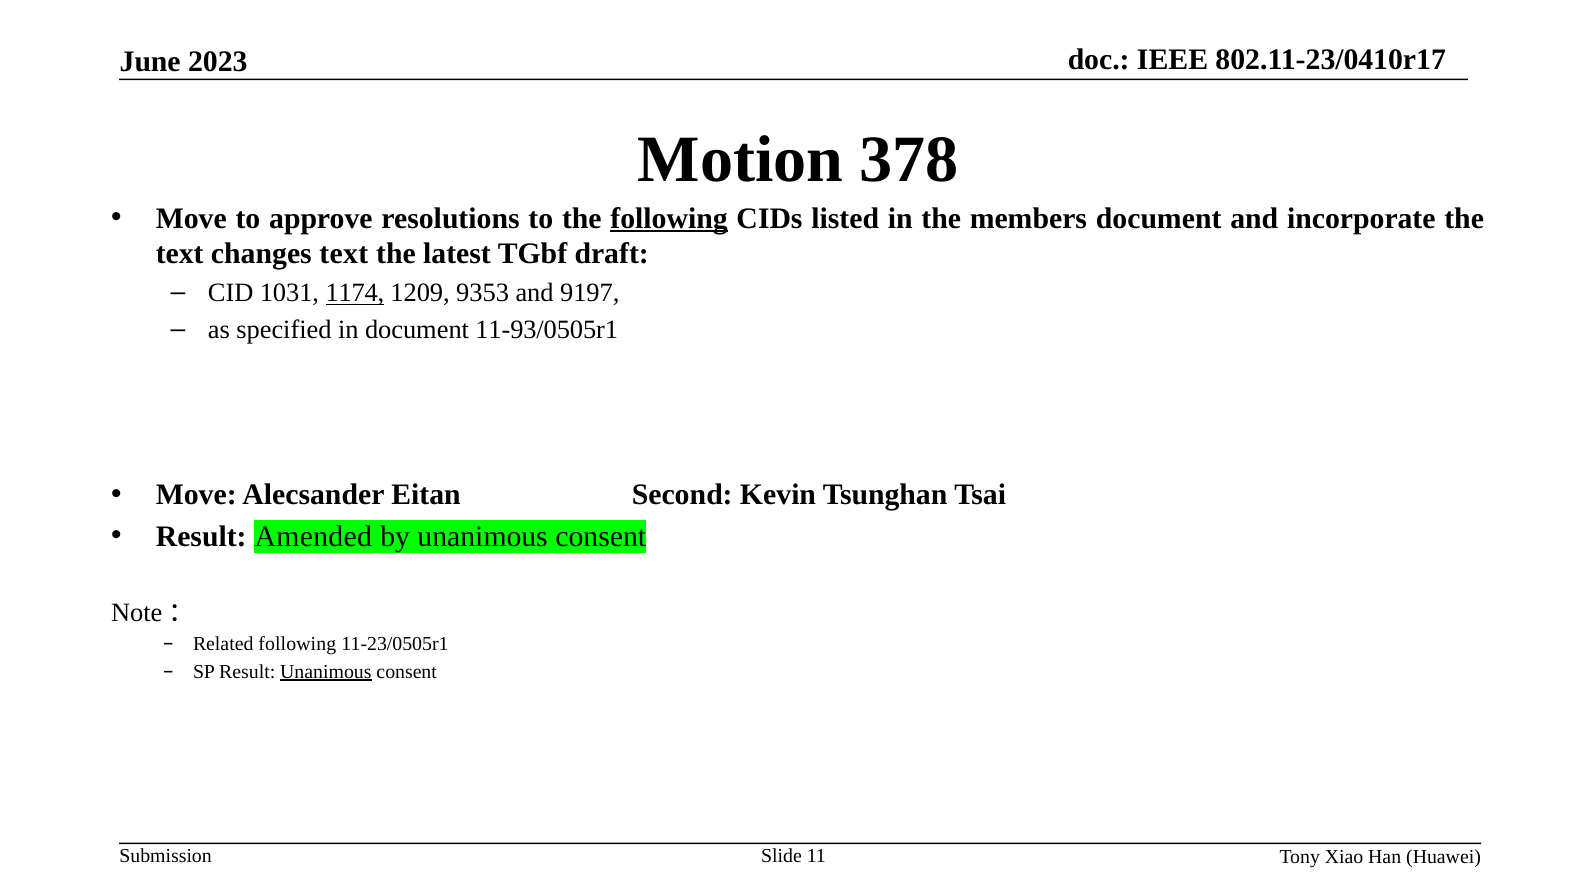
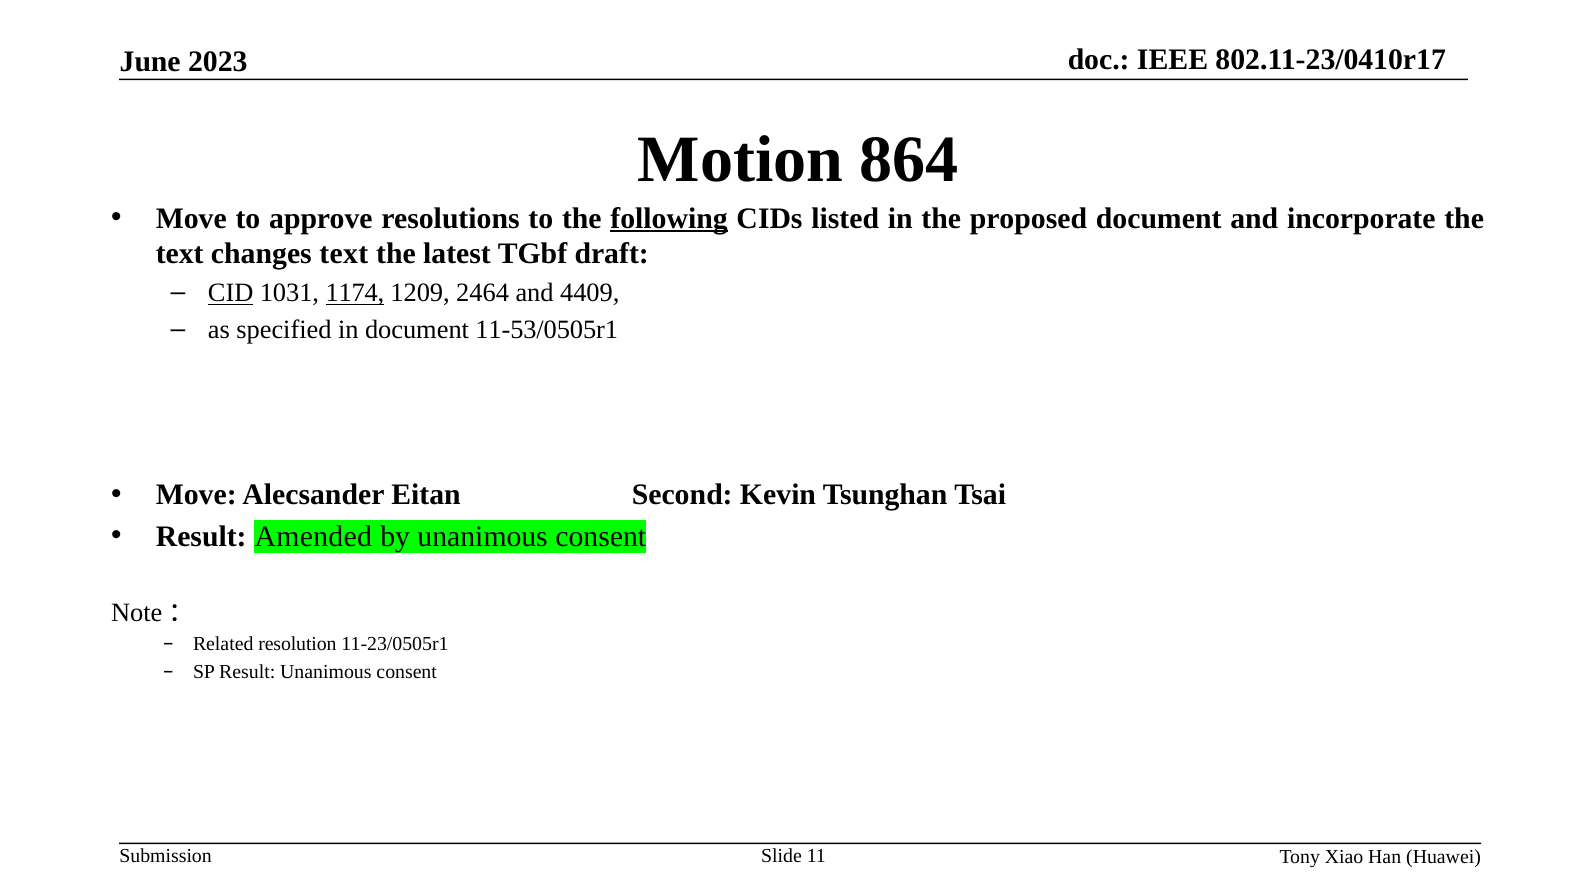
378: 378 -> 864
members: members -> proposed
CID underline: none -> present
9353: 9353 -> 2464
9197: 9197 -> 4409
11-93/0505r1: 11-93/0505r1 -> 11-53/0505r1
Related following: following -> resolution
Unanimous at (326, 671) underline: present -> none
